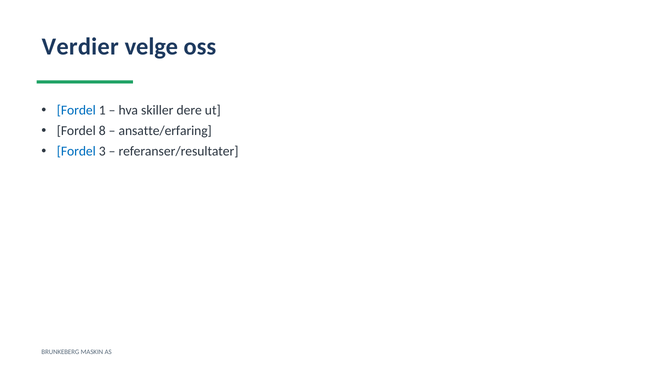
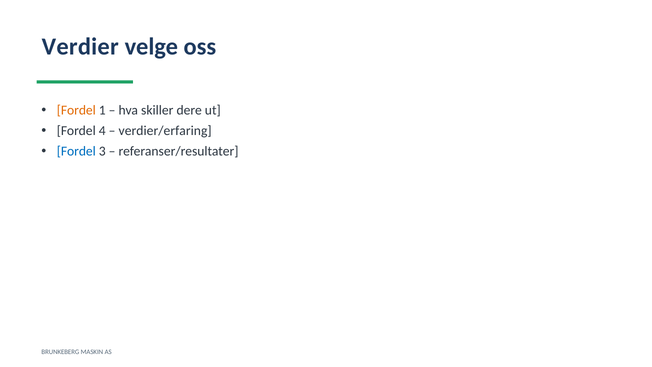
Fordel at (76, 110) colour: blue -> orange
8: 8 -> 4
ansatte/erfaring: ansatte/erfaring -> verdier/erfaring
